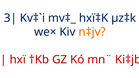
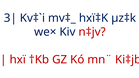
n‡jv colour: orange -> red
